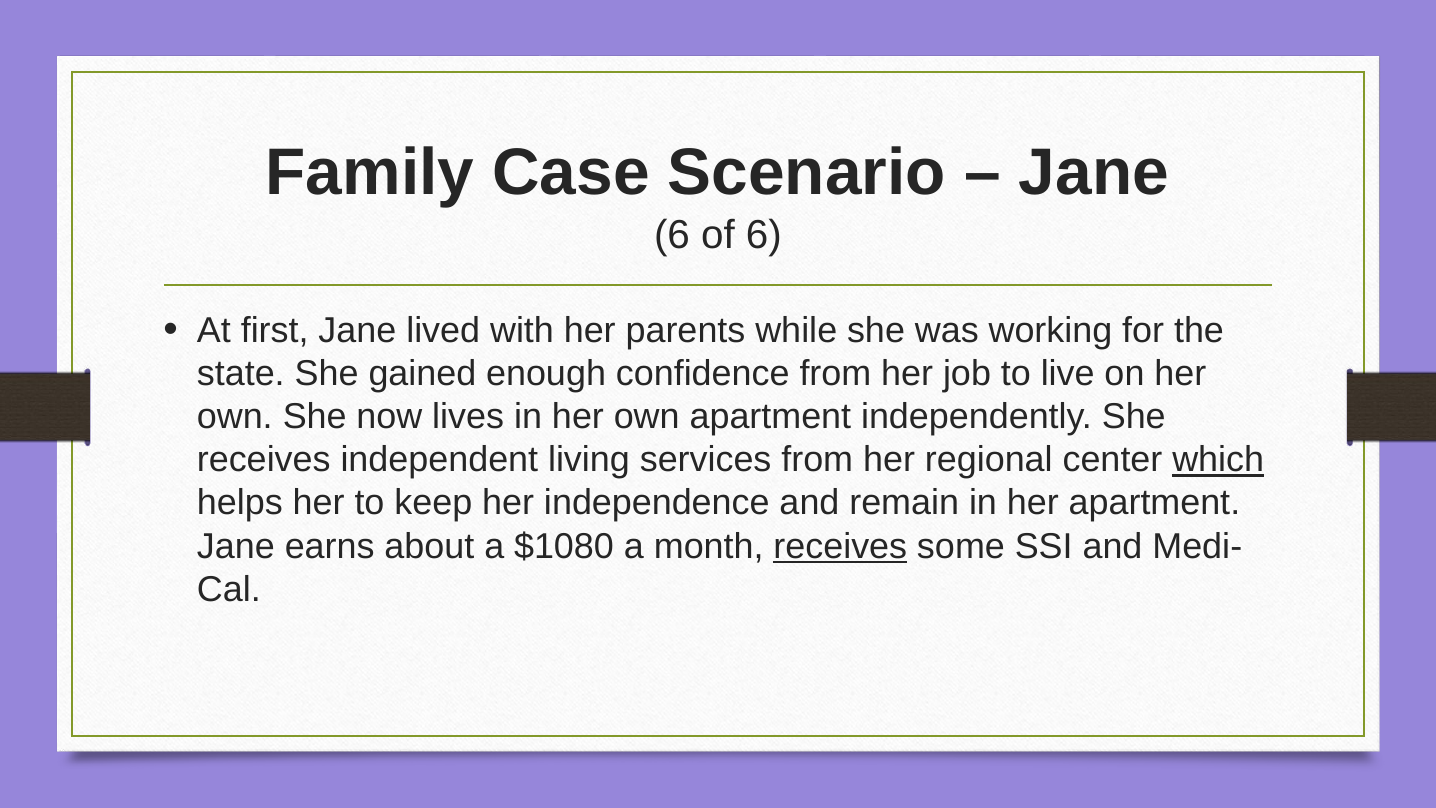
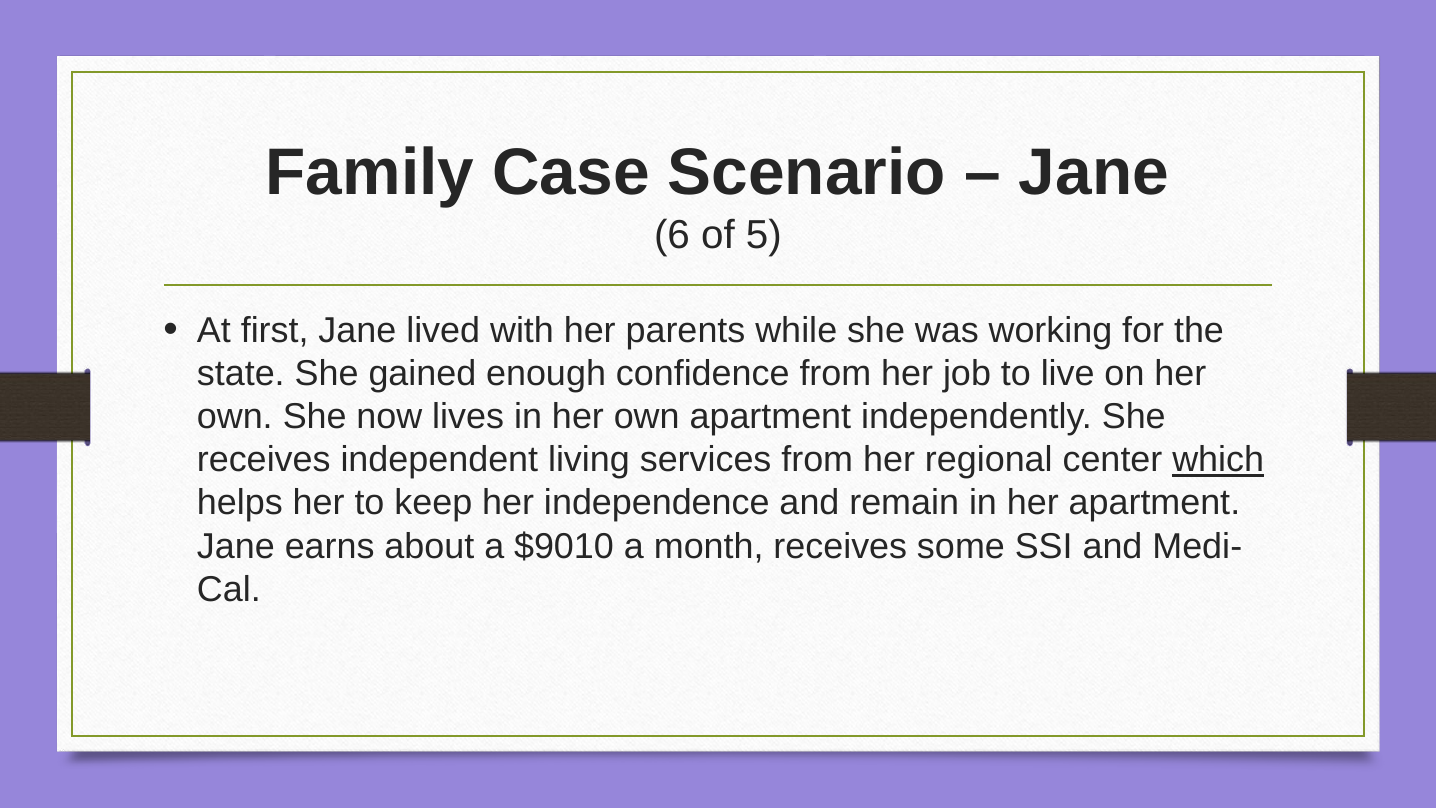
of 6: 6 -> 5
$1080: $1080 -> $9010
receives at (840, 546) underline: present -> none
